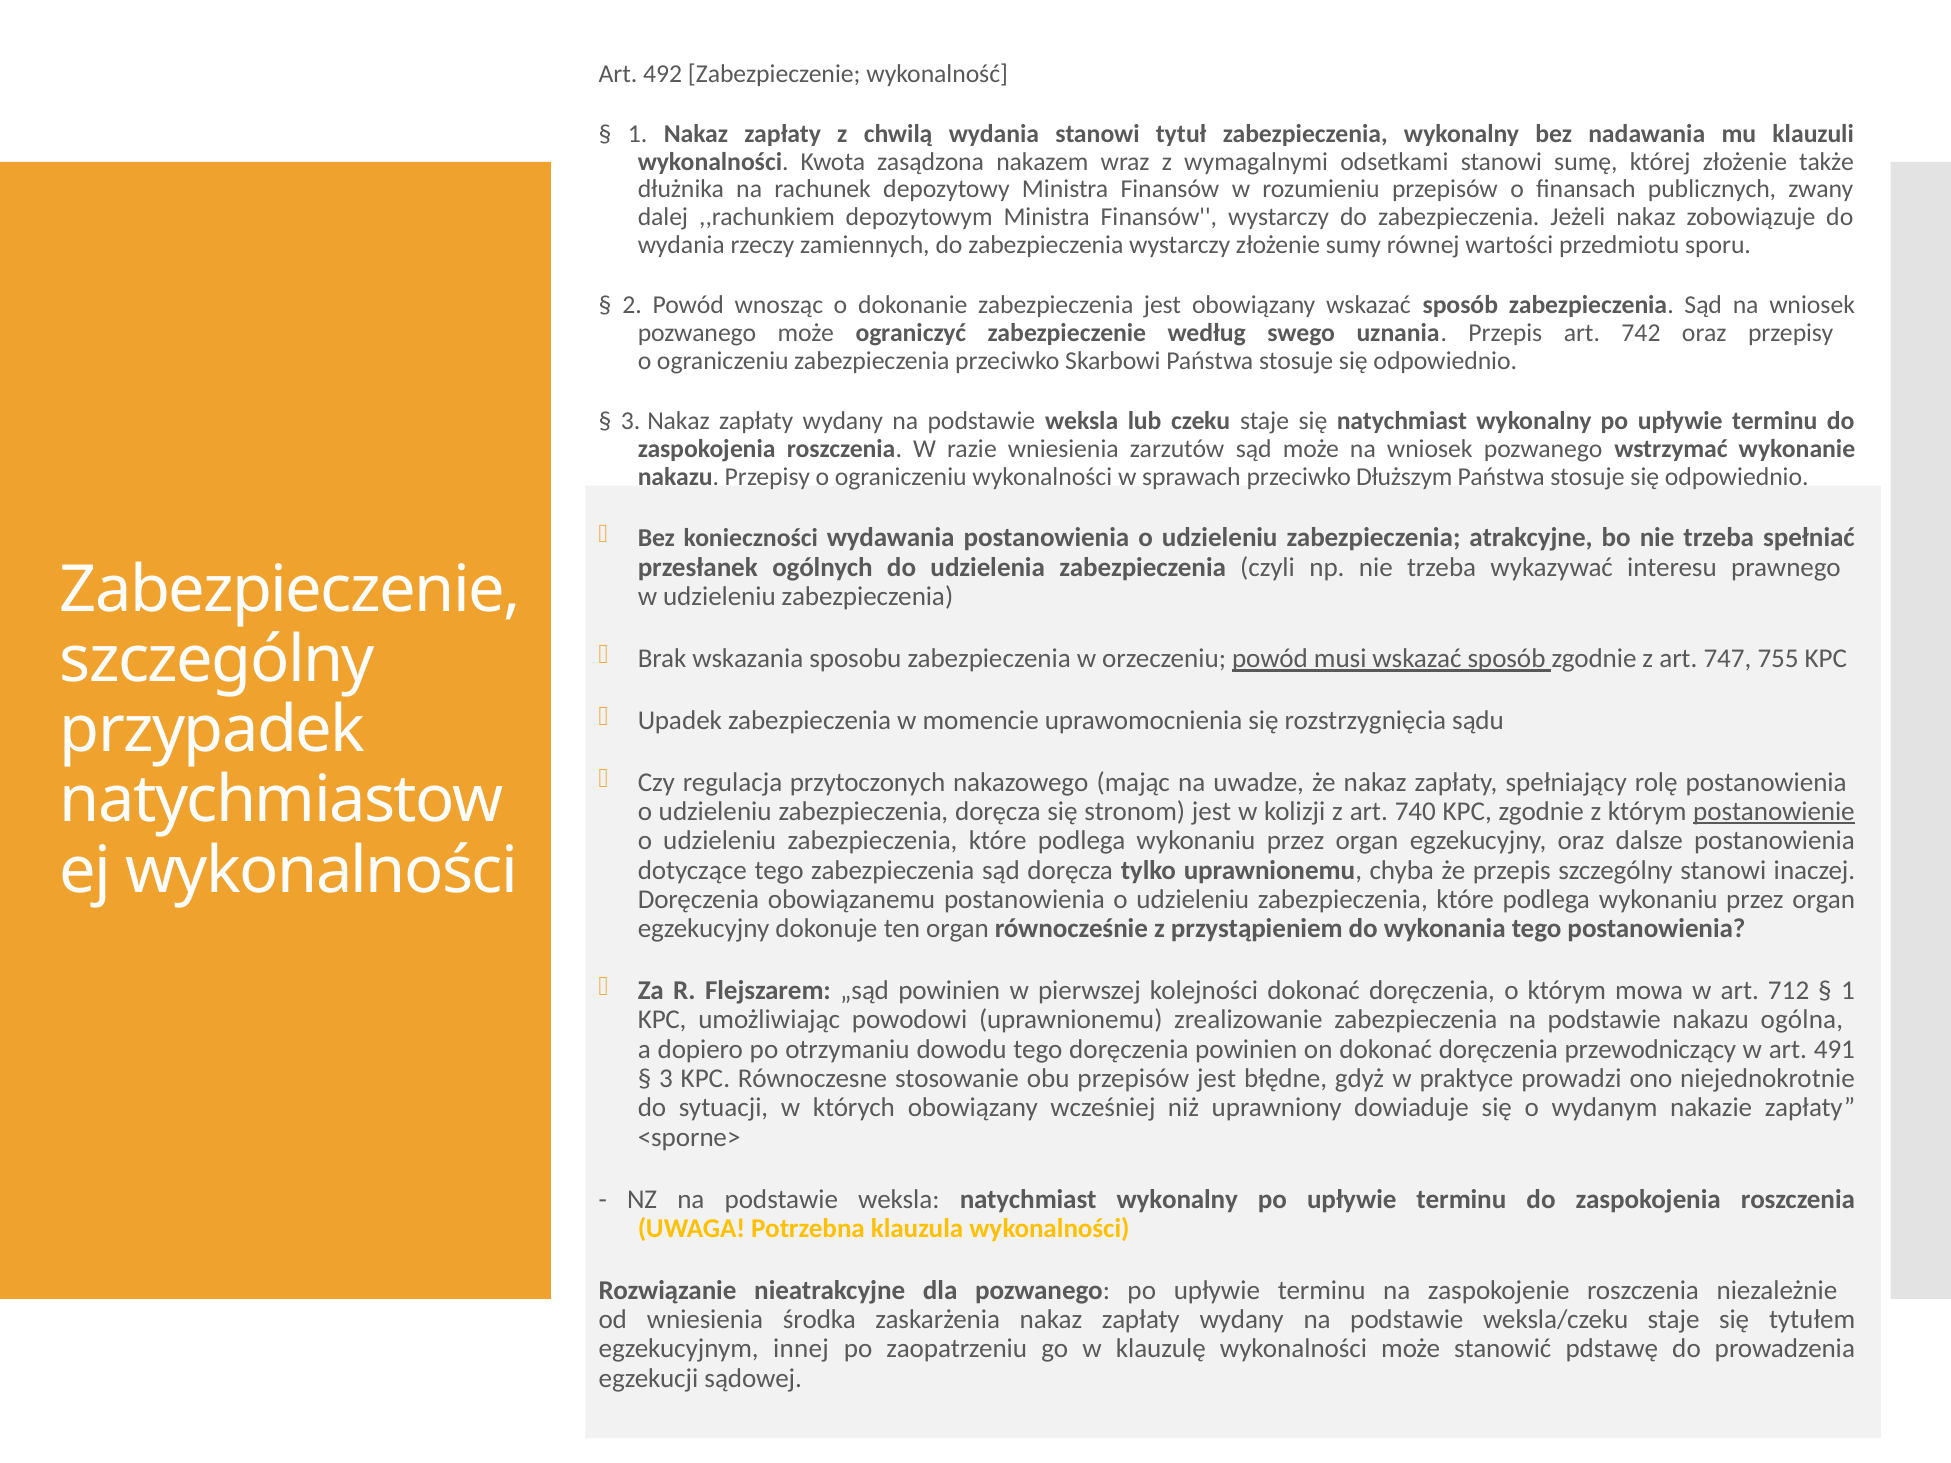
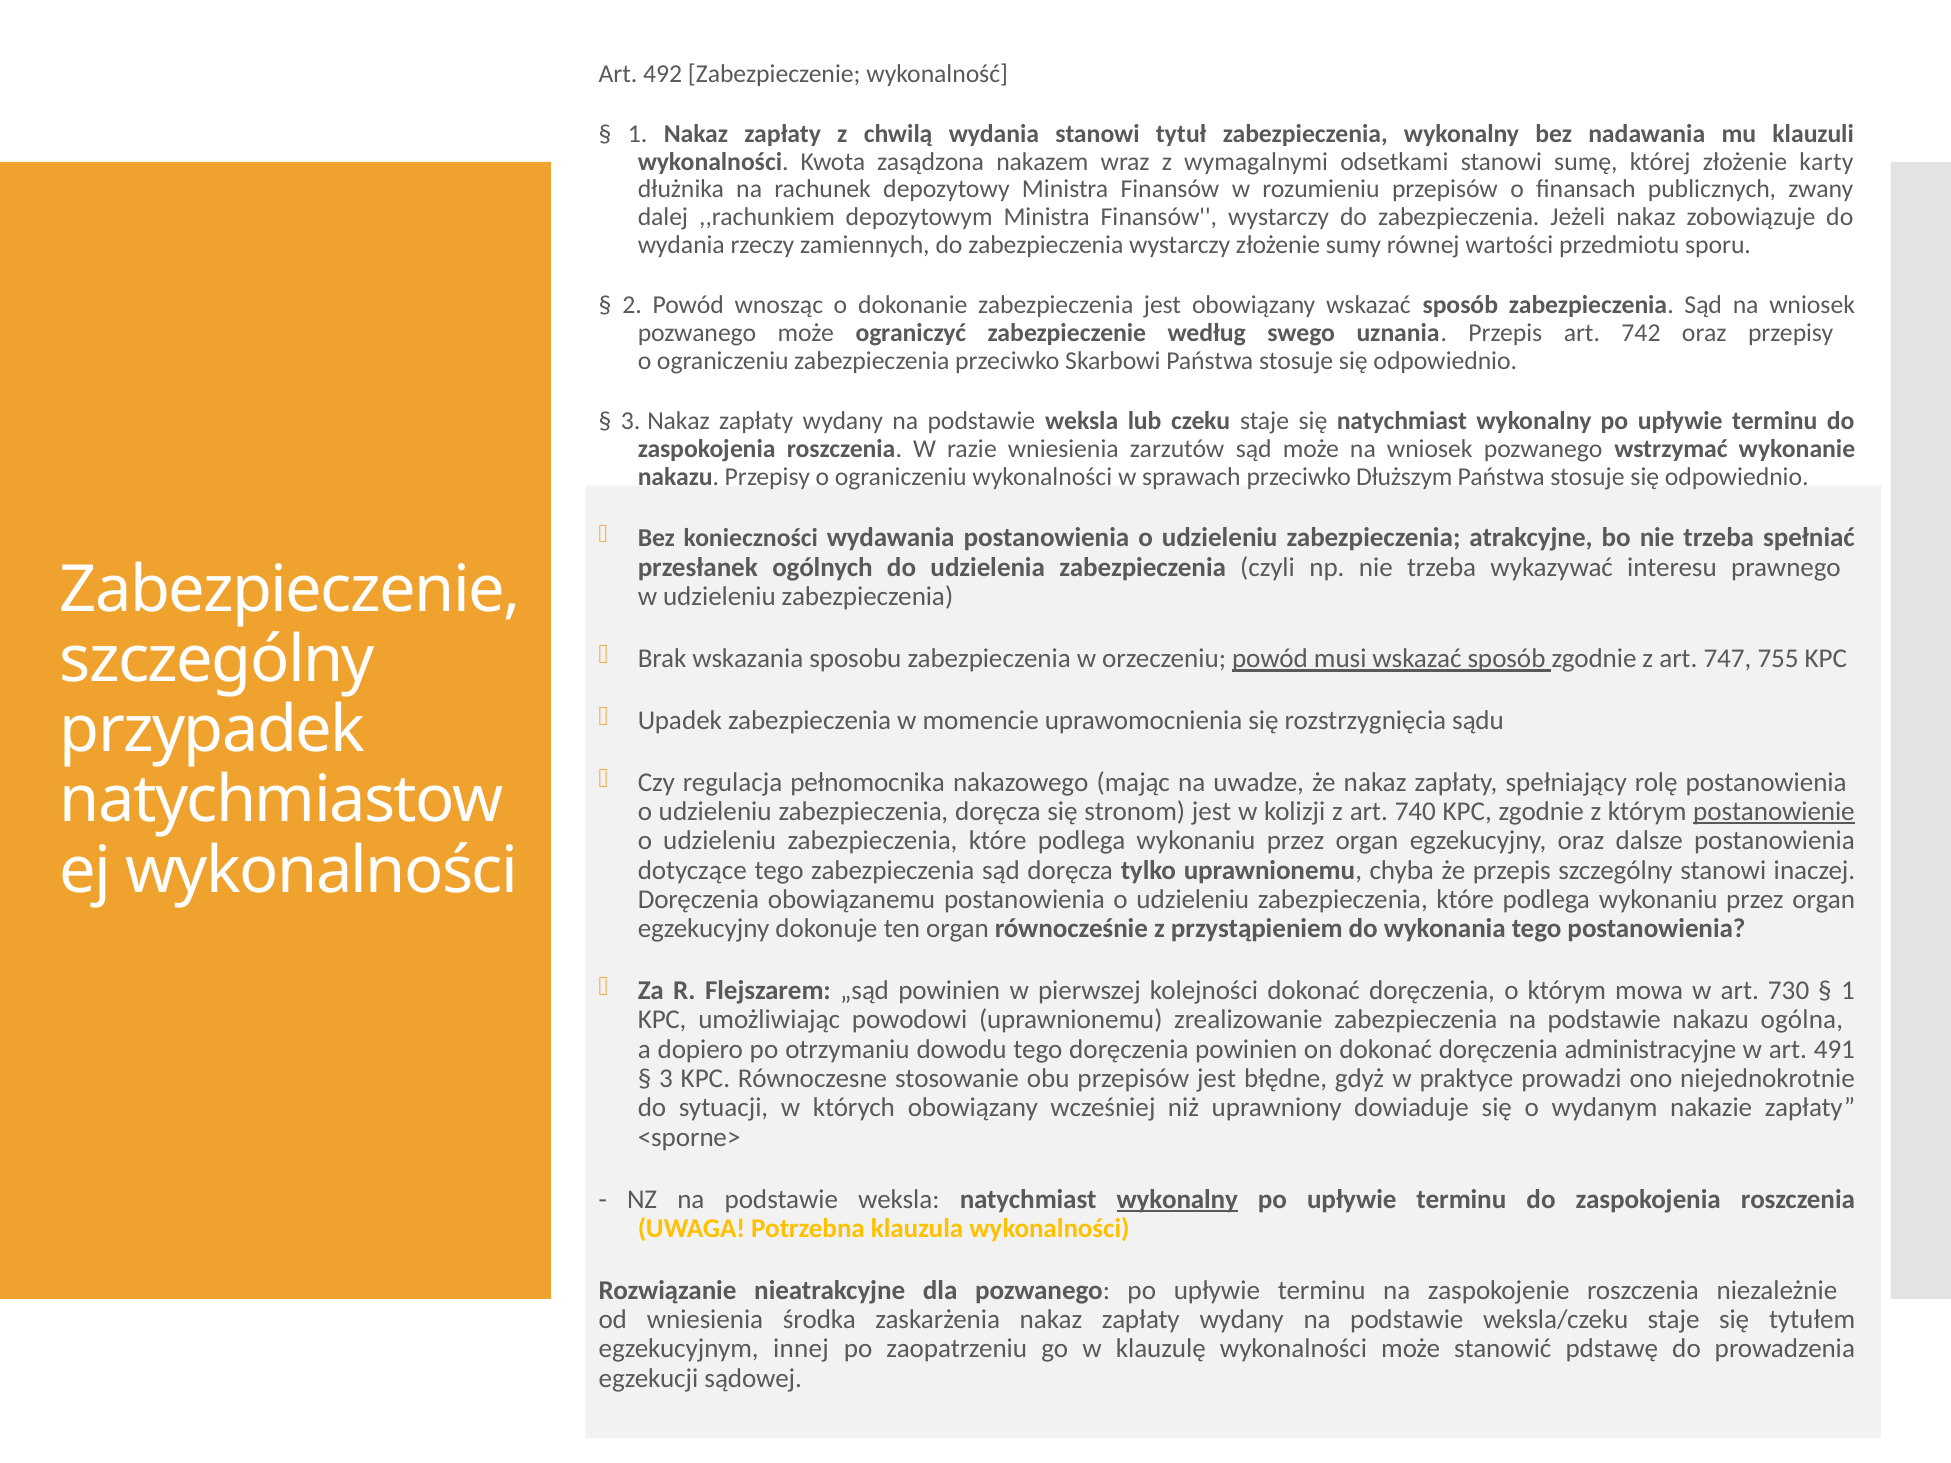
także: także -> karty
przytoczonych: przytoczonych -> pełnomocnika
712: 712 -> 730
przewodniczący: przewodniczący -> administracyjne
wykonalny at (1177, 1199) underline: none -> present
